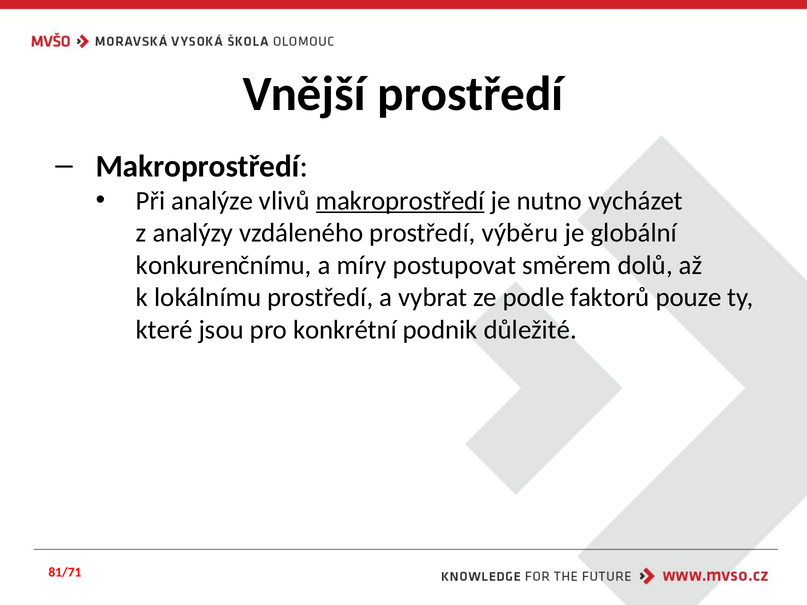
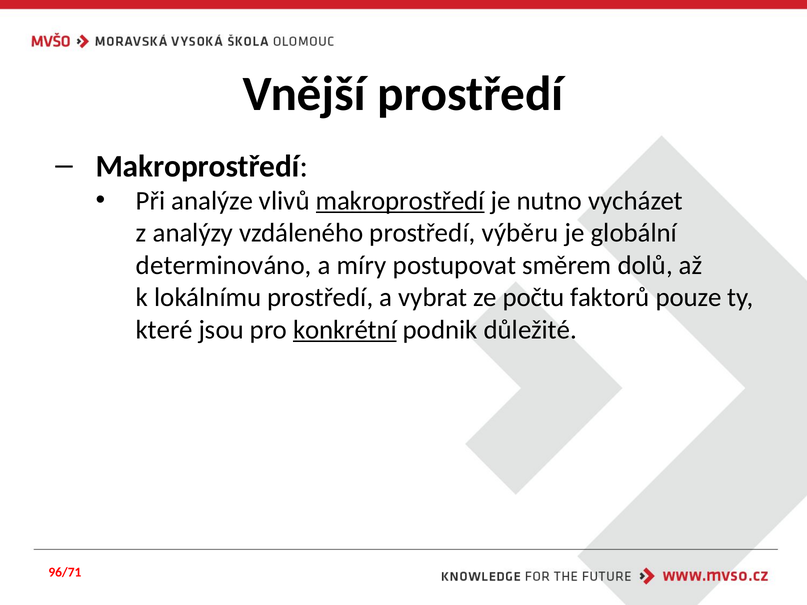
konkurenčnímu: konkurenčnímu -> determinováno
podle: podle -> počtu
konkrétní underline: none -> present
81/71: 81/71 -> 96/71
